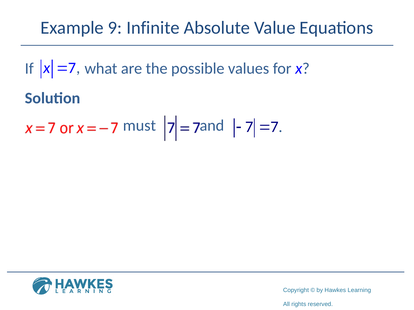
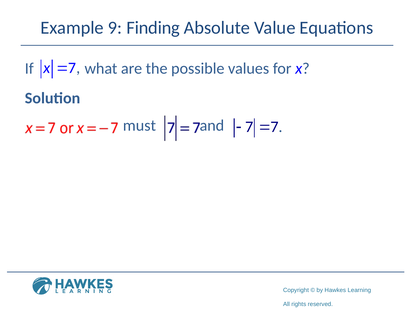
Infinite: Infinite -> Finding
